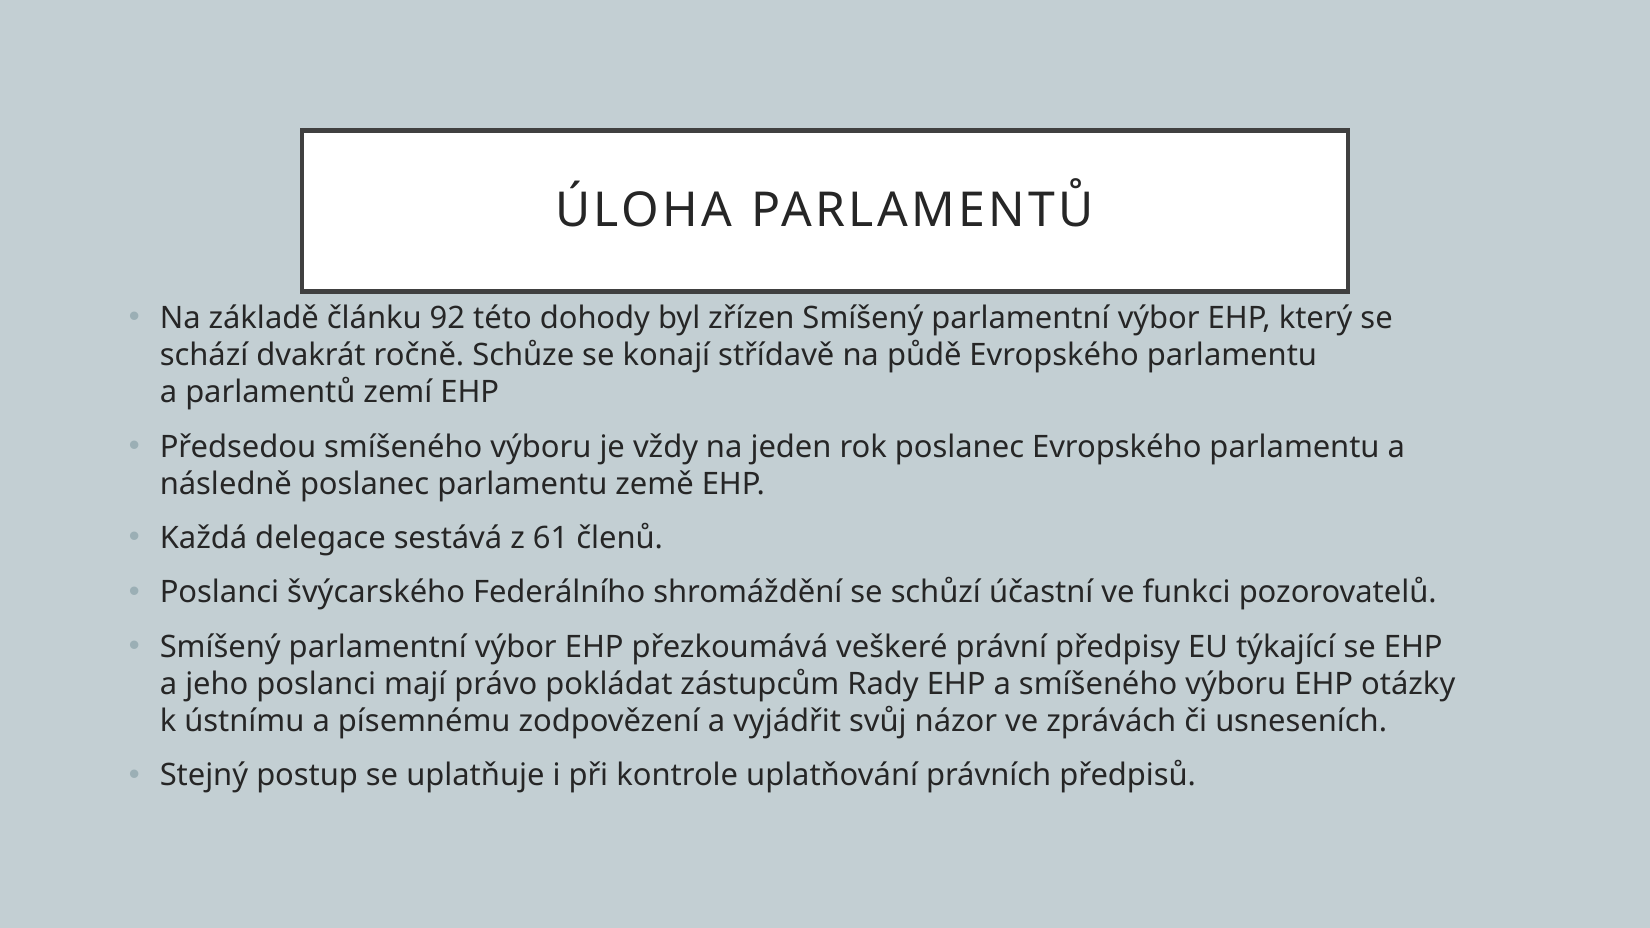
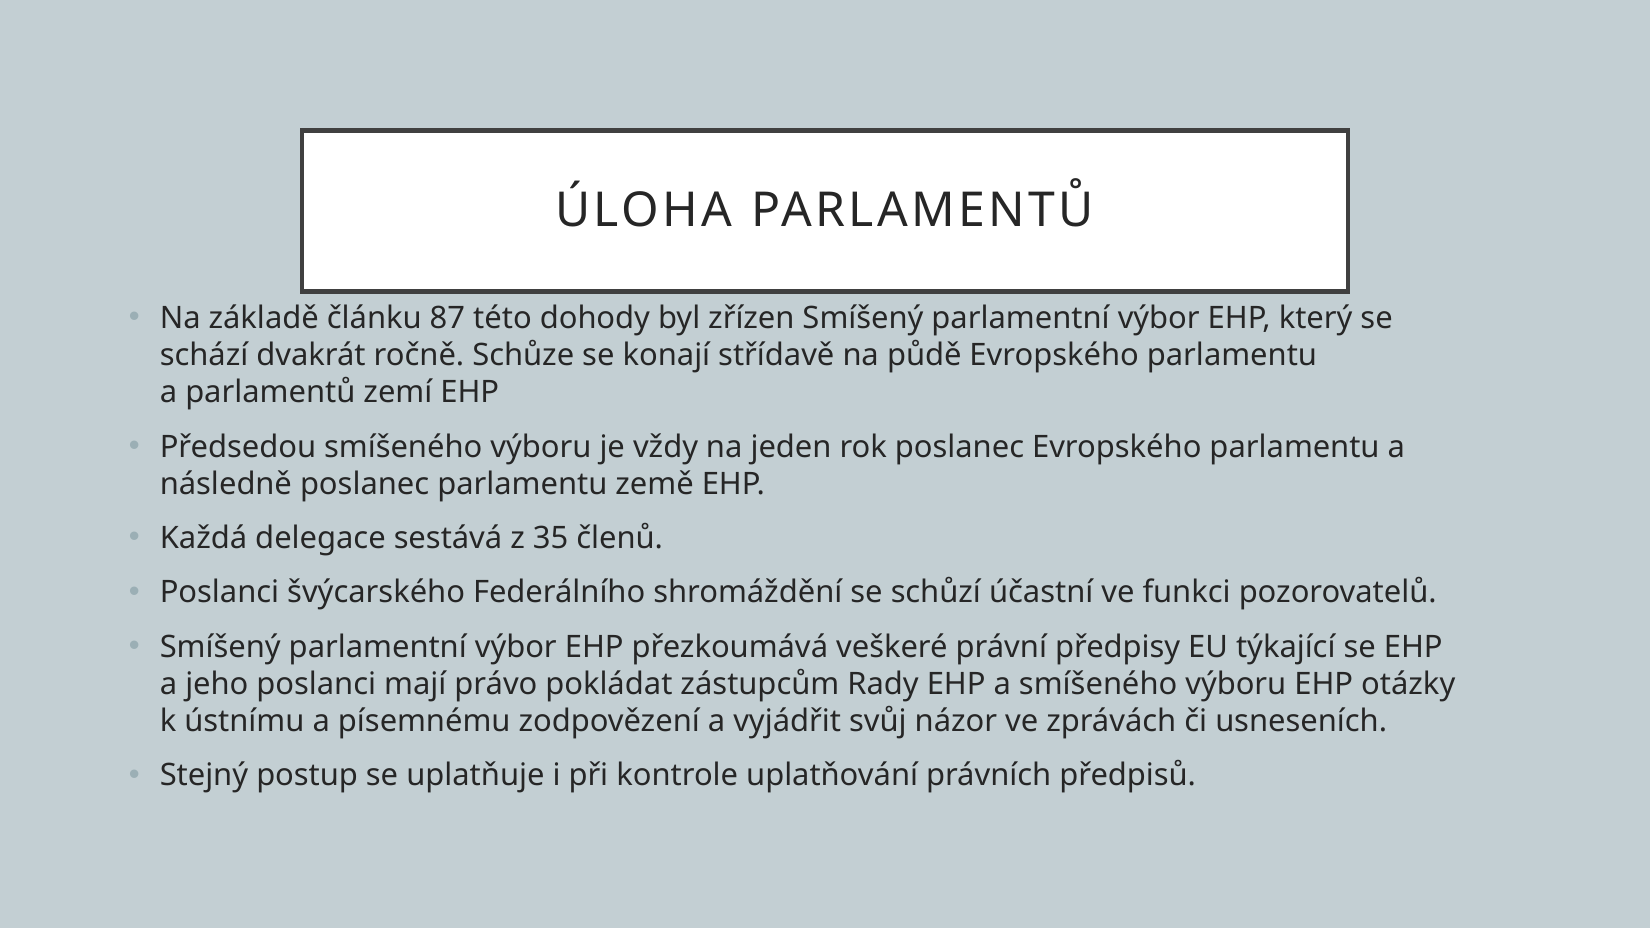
92: 92 -> 87
61: 61 -> 35
